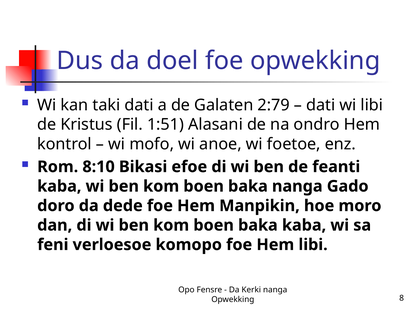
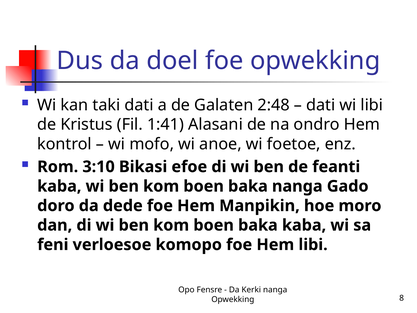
2:79: 2:79 -> 2:48
1:51: 1:51 -> 1:41
8:10: 8:10 -> 3:10
